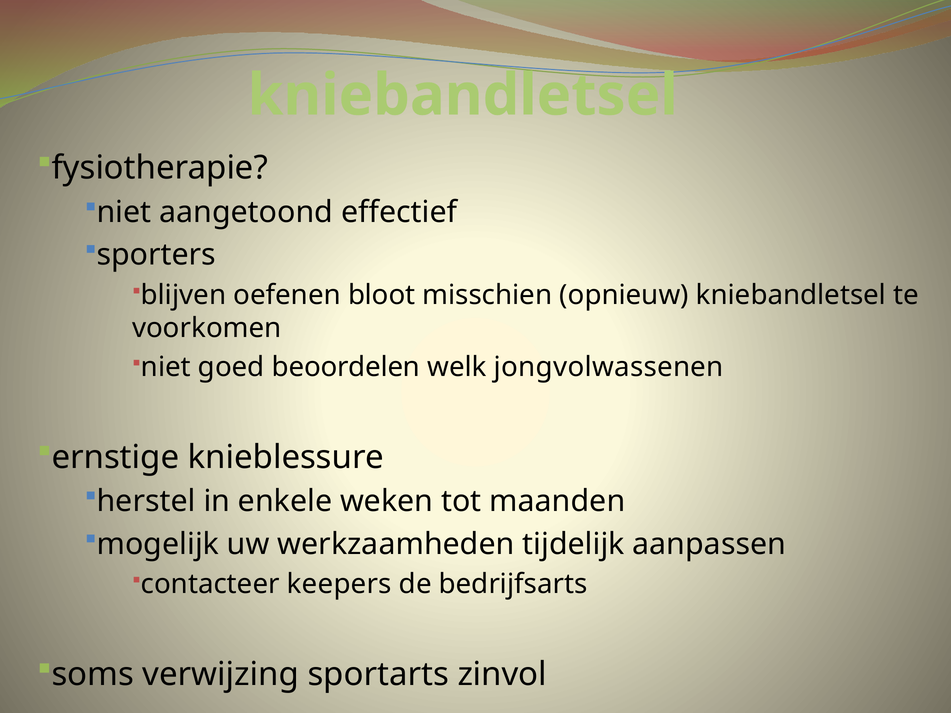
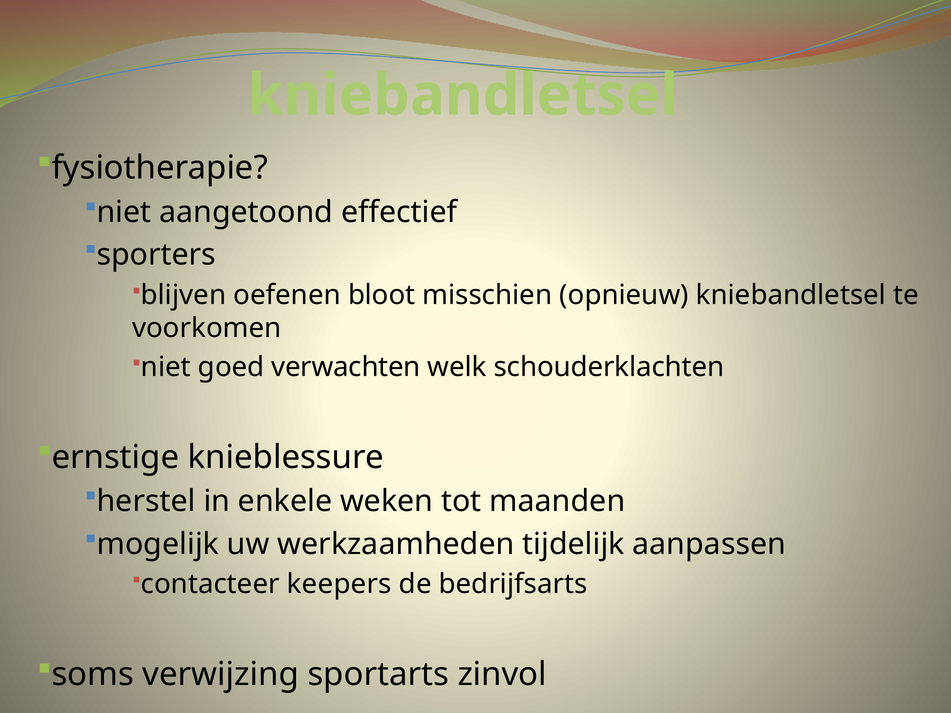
beoordelen: beoordelen -> verwachten
jongvolwassenen: jongvolwassenen -> schouderklachten
